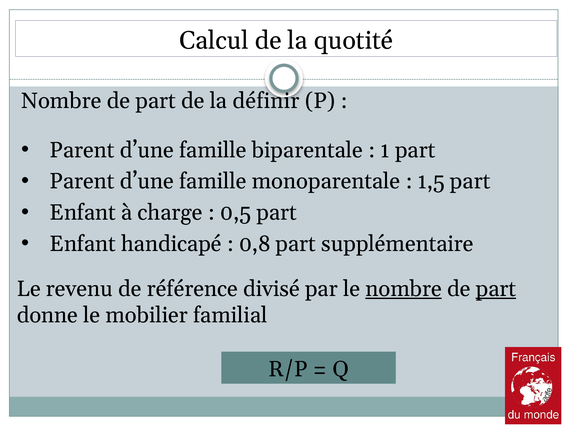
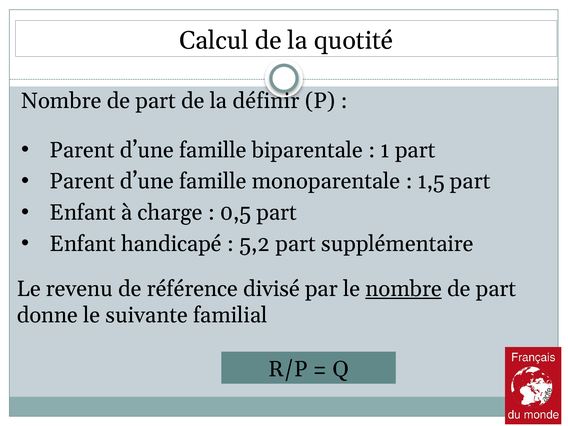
0,8: 0,8 -> 5,2
part at (496, 289) underline: present -> none
mobilier: mobilier -> suivante
